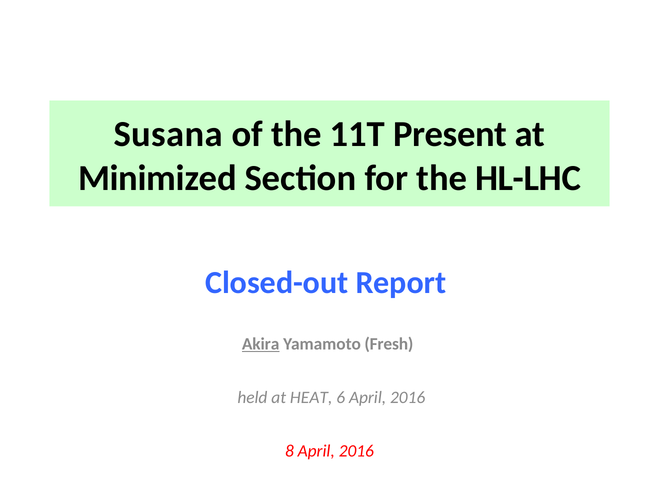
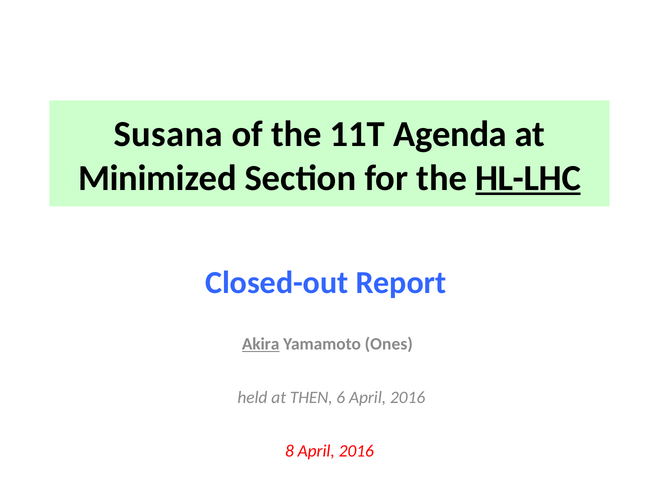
Present: Present -> Agenda
HL-LHC underline: none -> present
Fresh: Fresh -> Ones
HEAT: HEAT -> THEN
